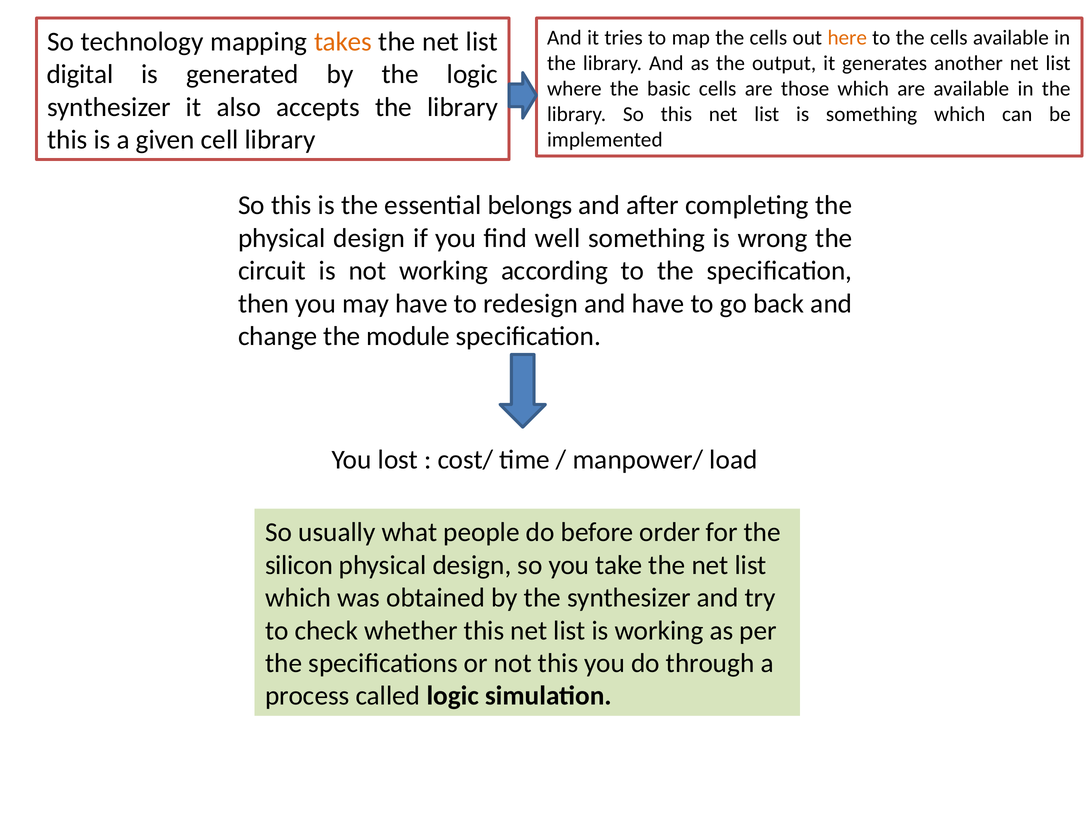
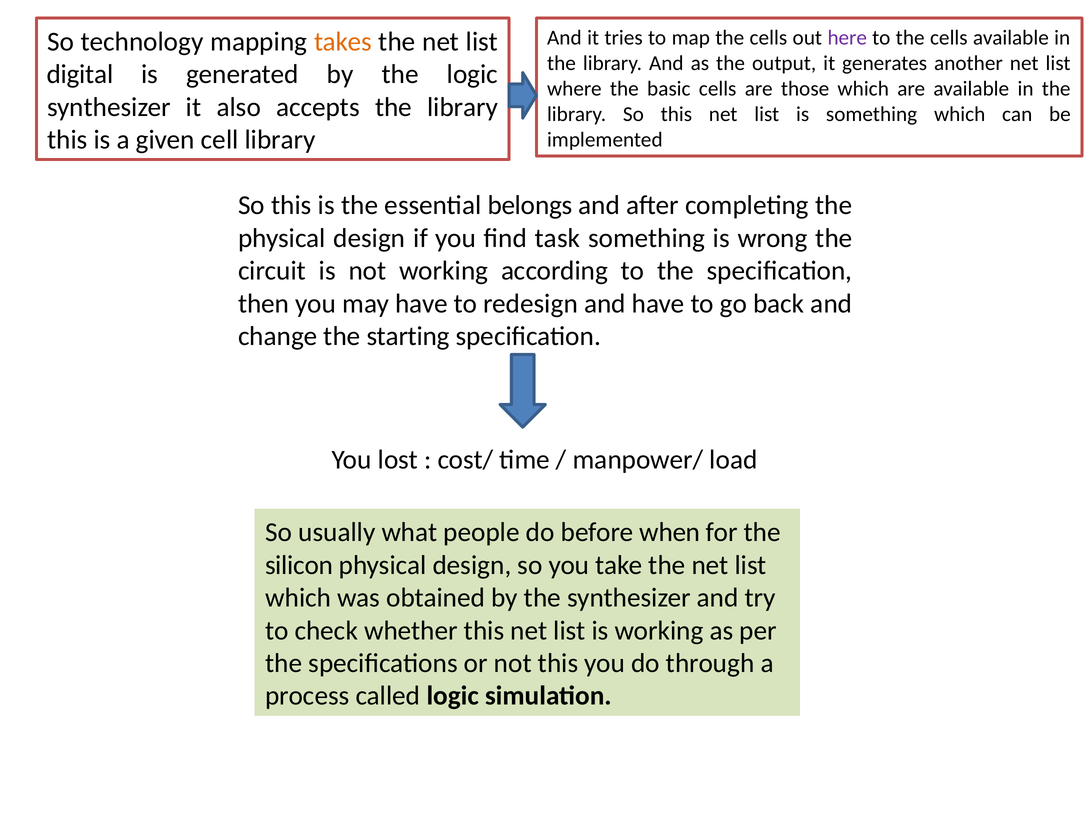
here colour: orange -> purple
well: well -> task
module: module -> starting
order: order -> when
